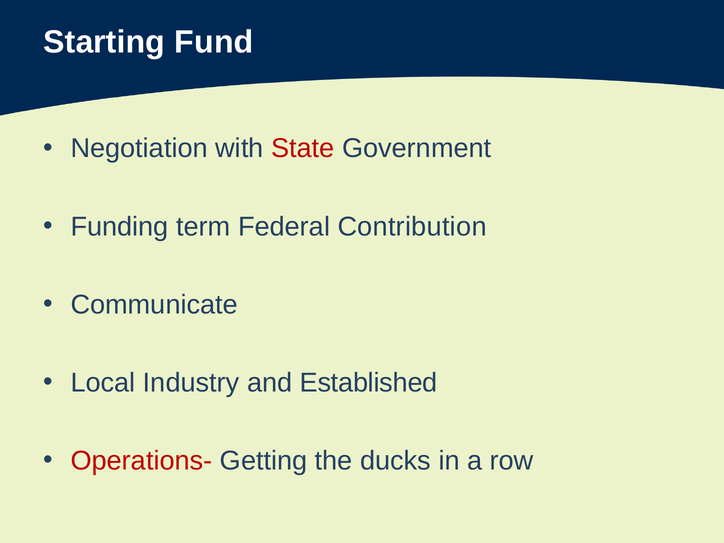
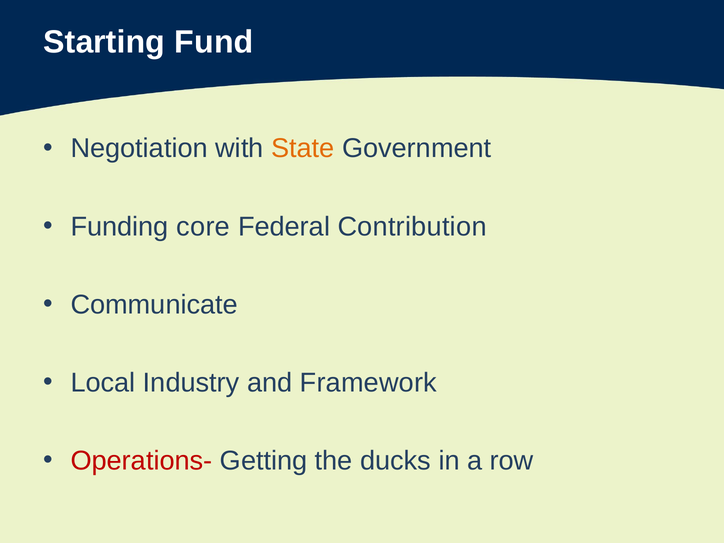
State colour: red -> orange
term: term -> core
Established: Established -> Framework
